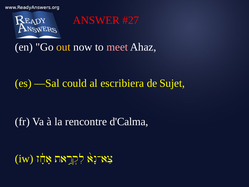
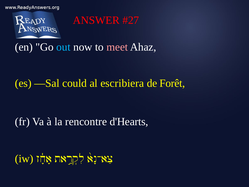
out colour: yellow -> light blue
Sujet: Sujet -> Forêt
d'Calma: d'Calma -> d'Hearts
